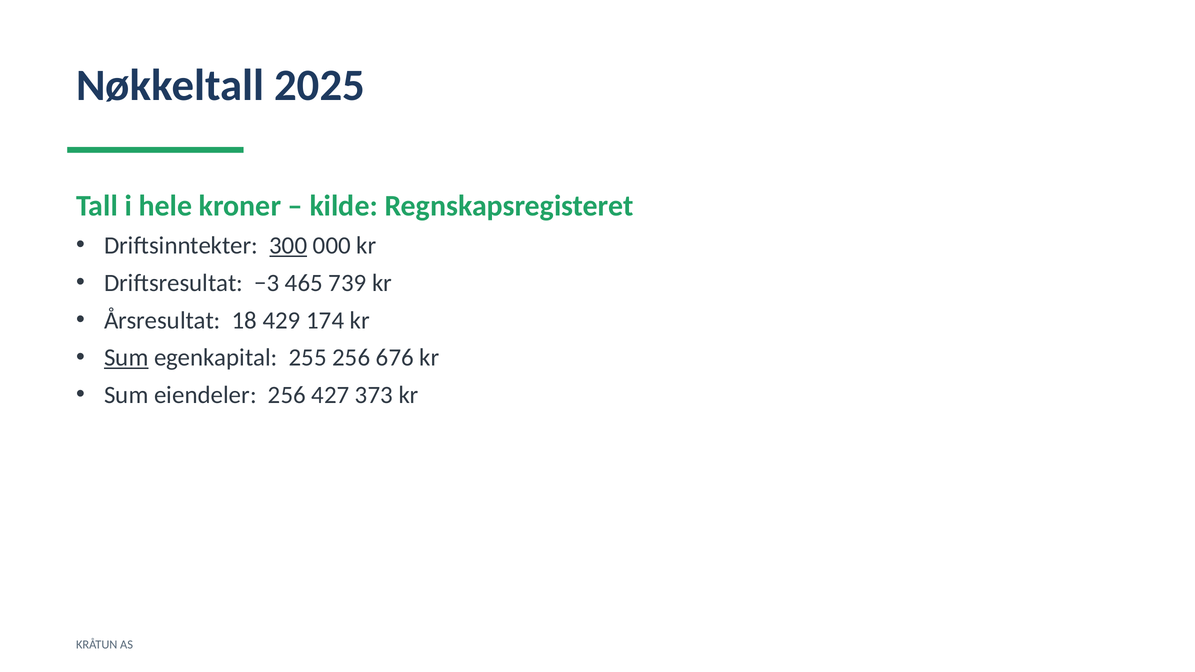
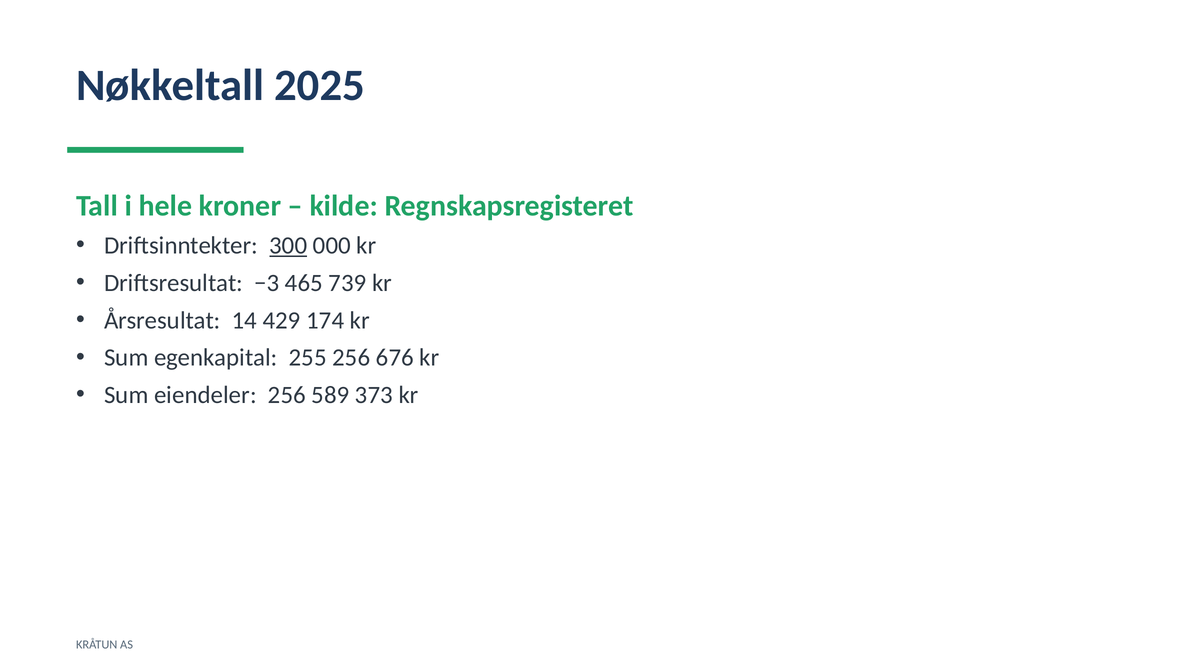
18: 18 -> 14
Sum at (126, 358) underline: present -> none
427: 427 -> 589
